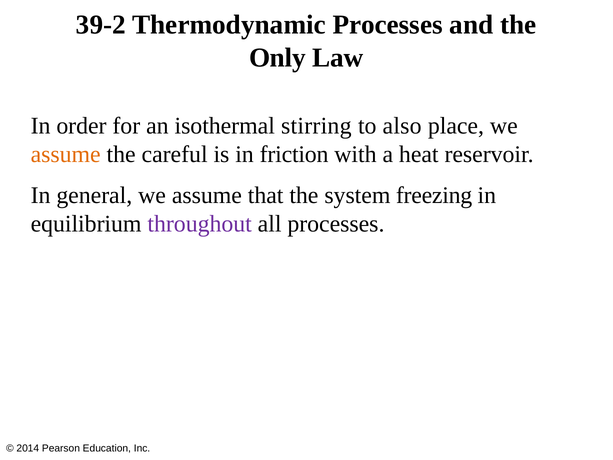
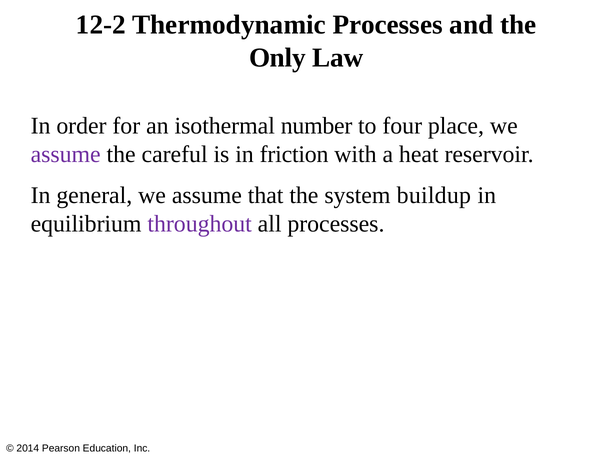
39-2: 39-2 -> 12-2
stirring: stirring -> number
also: also -> four
assume at (66, 154) colour: orange -> purple
freezing: freezing -> buildup
